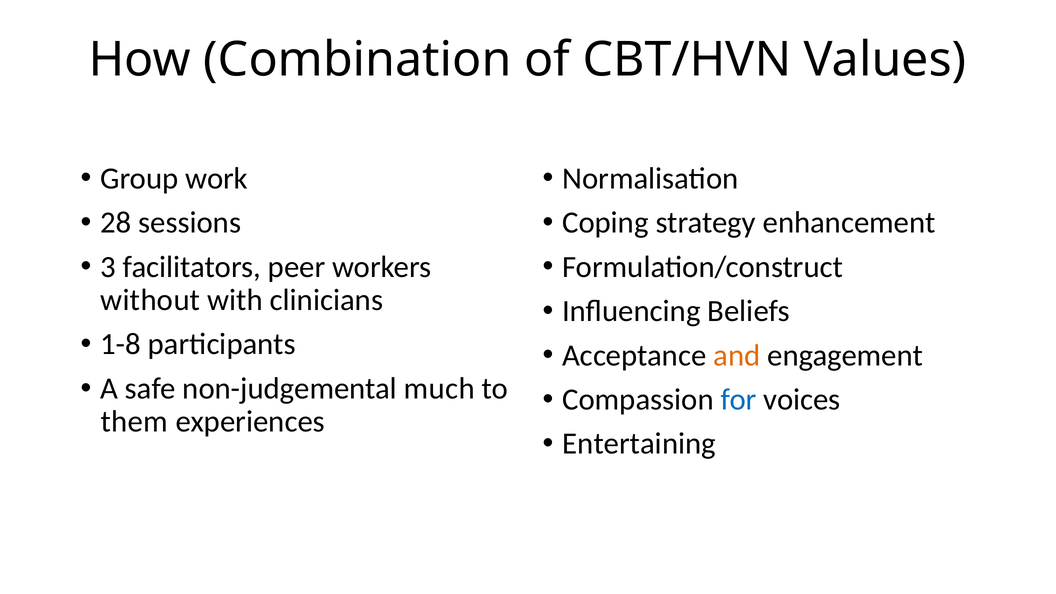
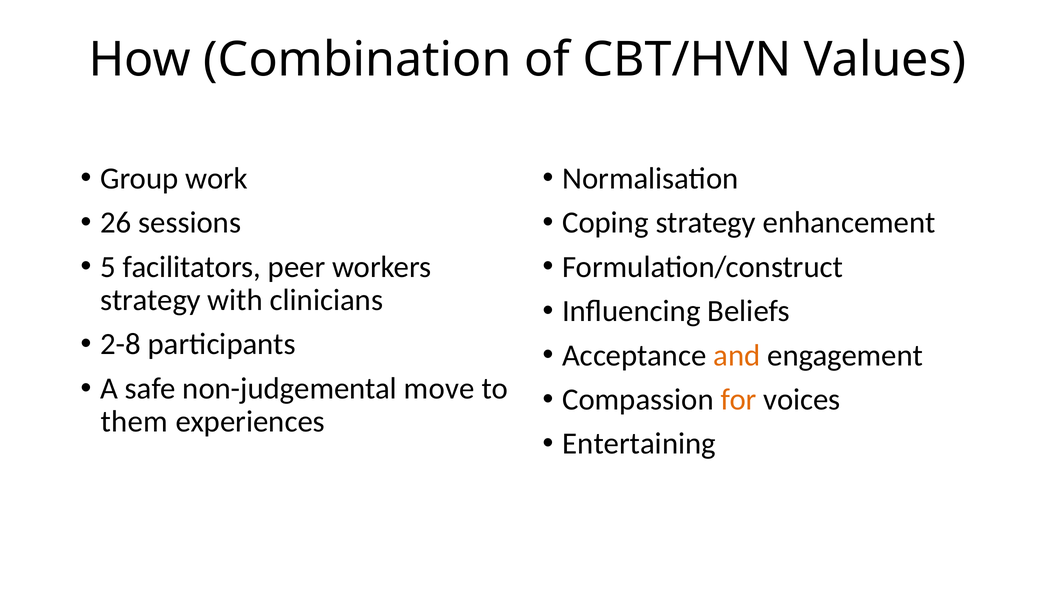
28: 28 -> 26
3: 3 -> 5
without at (150, 300): without -> strategy
1-8: 1-8 -> 2-8
much: much -> move
for colour: blue -> orange
